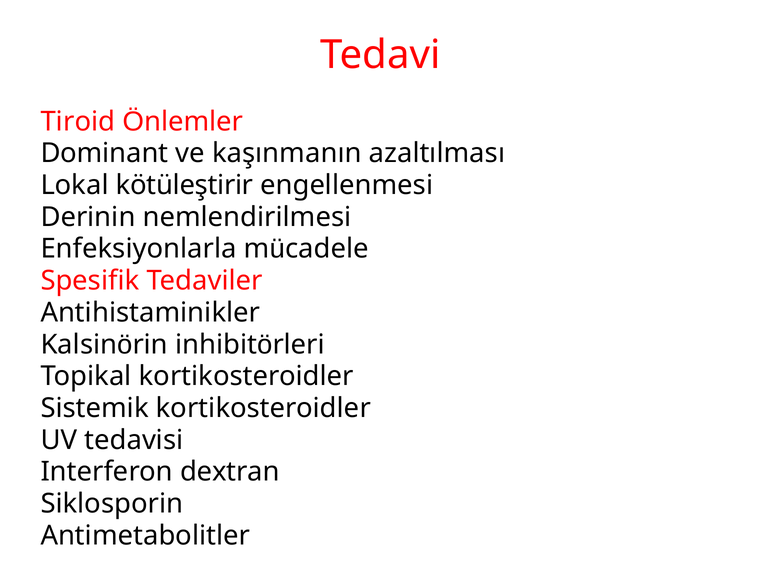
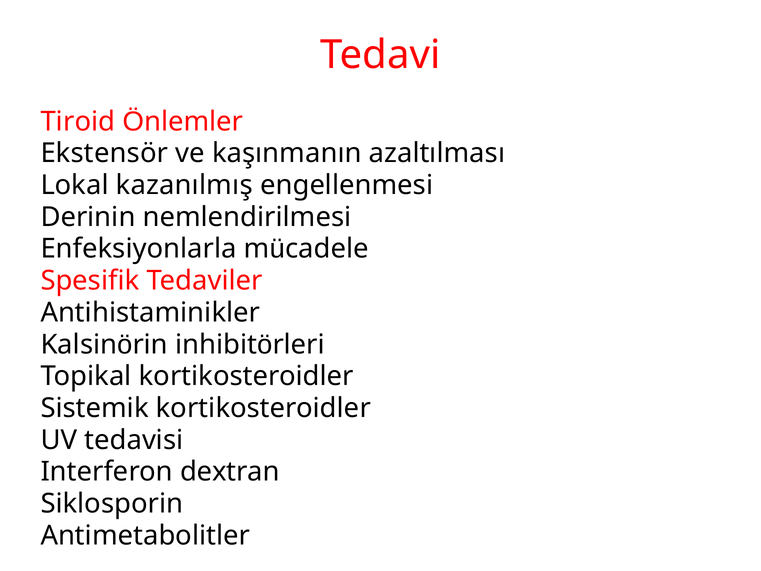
Dominant: Dominant -> Ekstensör
kötüleştirir: kötüleştirir -> kazanılmış
